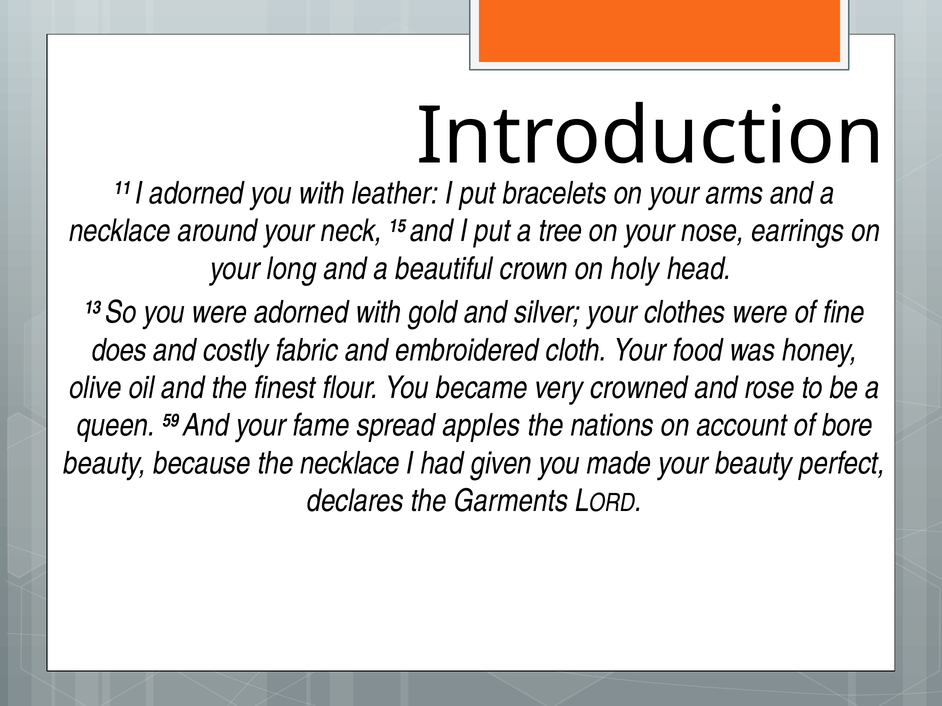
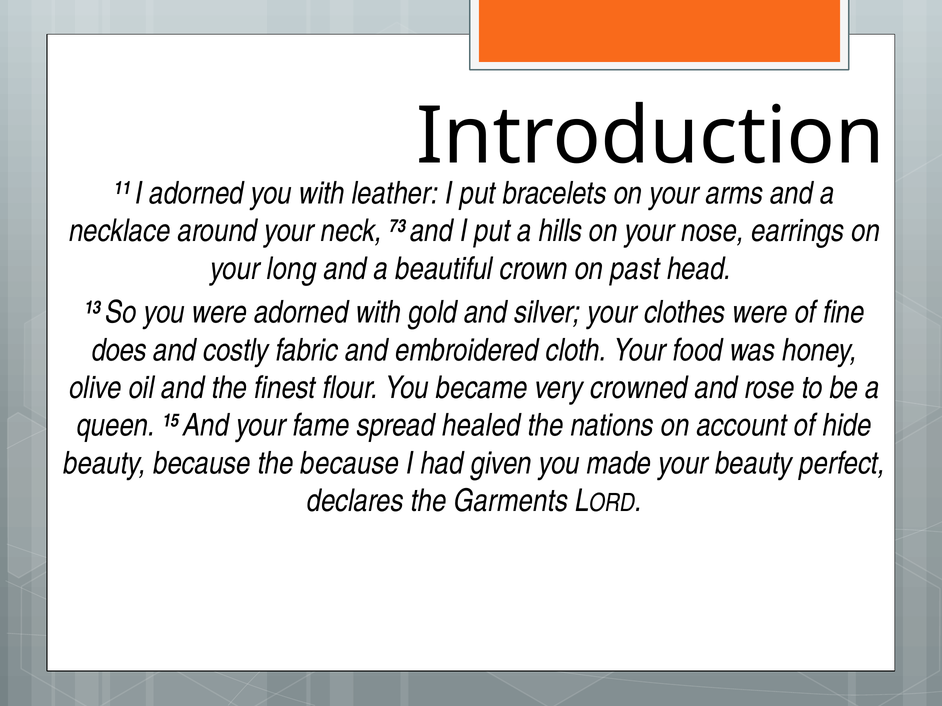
15: 15 -> 73
tree: tree -> hills
holy: holy -> past
59: 59 -> 15
apples: apples -> healed
bore: bore -> hide
the necklace: necklace -> because
